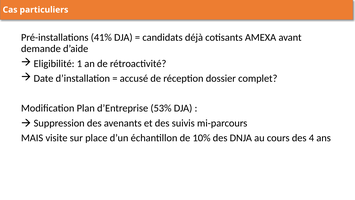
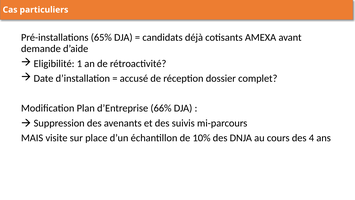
41%: 41% -> 65%
53%: 53% -> 66%
